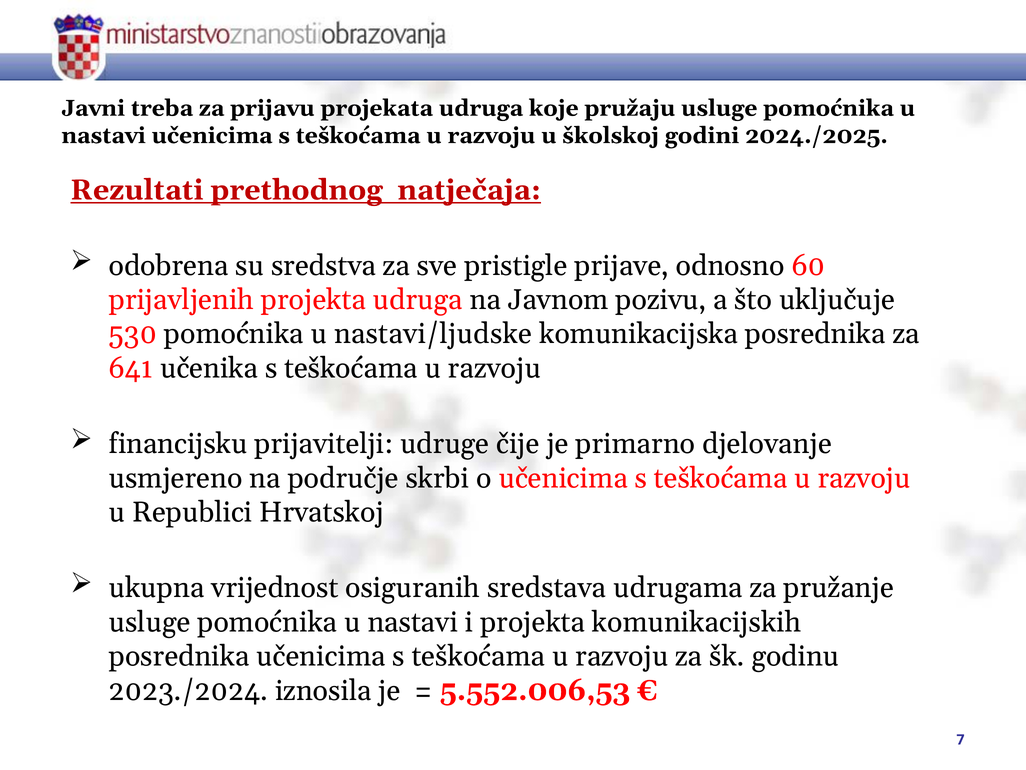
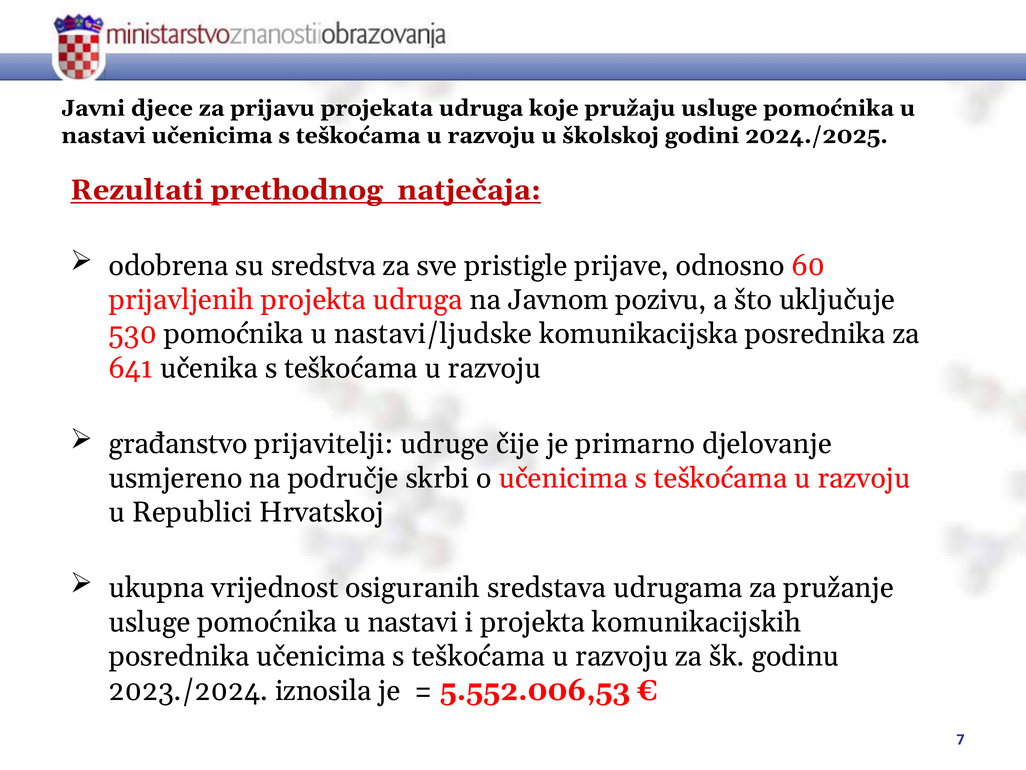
treba: treba -> djece
financijsku: financijsku -> građanstvo
